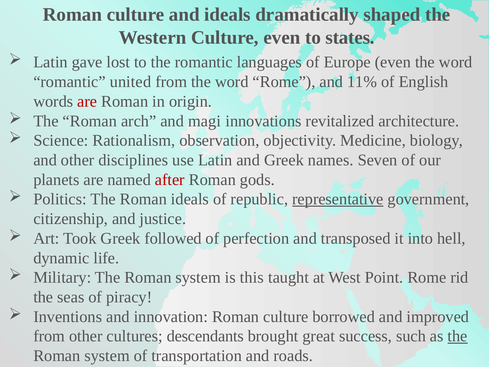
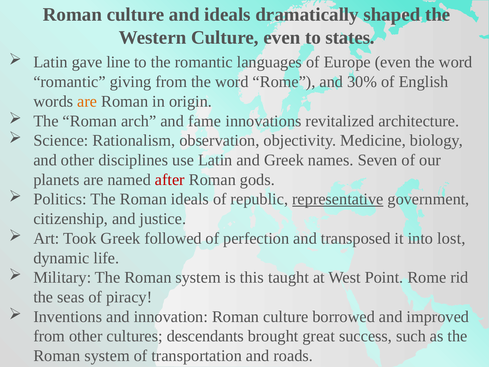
lost: lost -> line
united: united -> giving
11%: 11% -> 30%
are at (87, 101) colour: red -> orange
magi: magi -> fame
hell: hell -> lost
the at (458, 336) underline: present -> none
